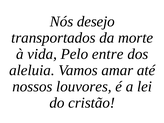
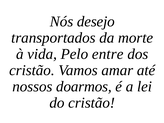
aleluia at (32, 70): aleluia -> cristão
louvores: louvores -> doarmos
